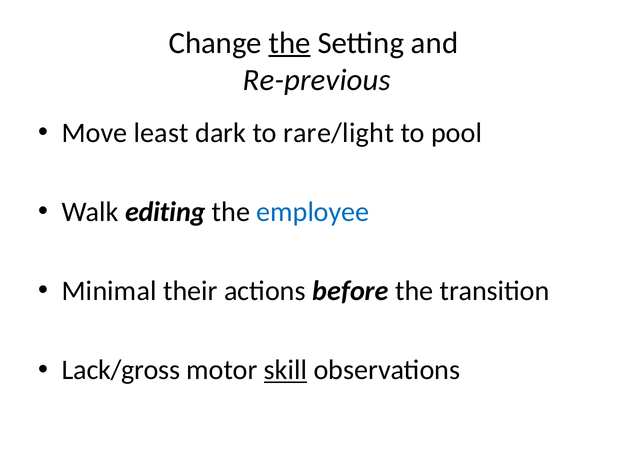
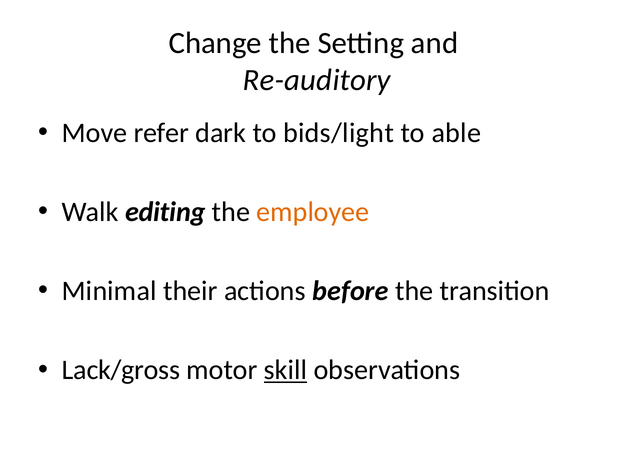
the at (290, 43) underline: present -> none
Re-previous: Re-previous -> Re-auditory
least: least -> refer
rare/light: rare/light -> bids/light
pool: pool -> able
employee colour: blue -> orange
